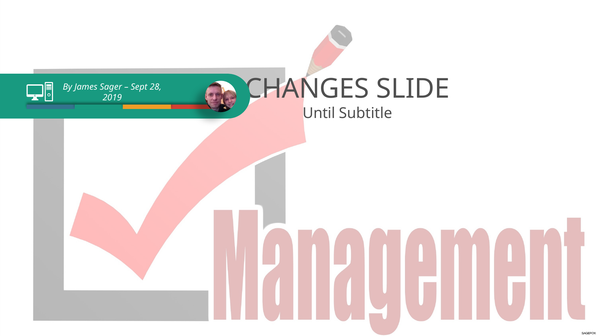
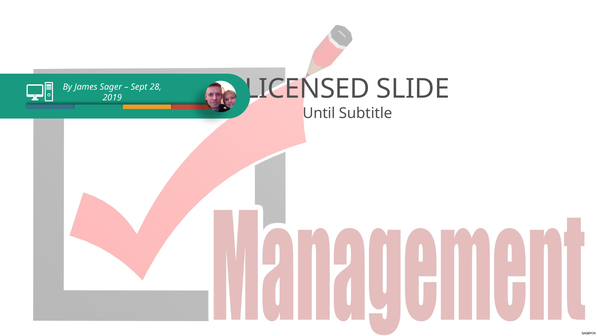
CHANGES: CHANGES -> LICENSED
